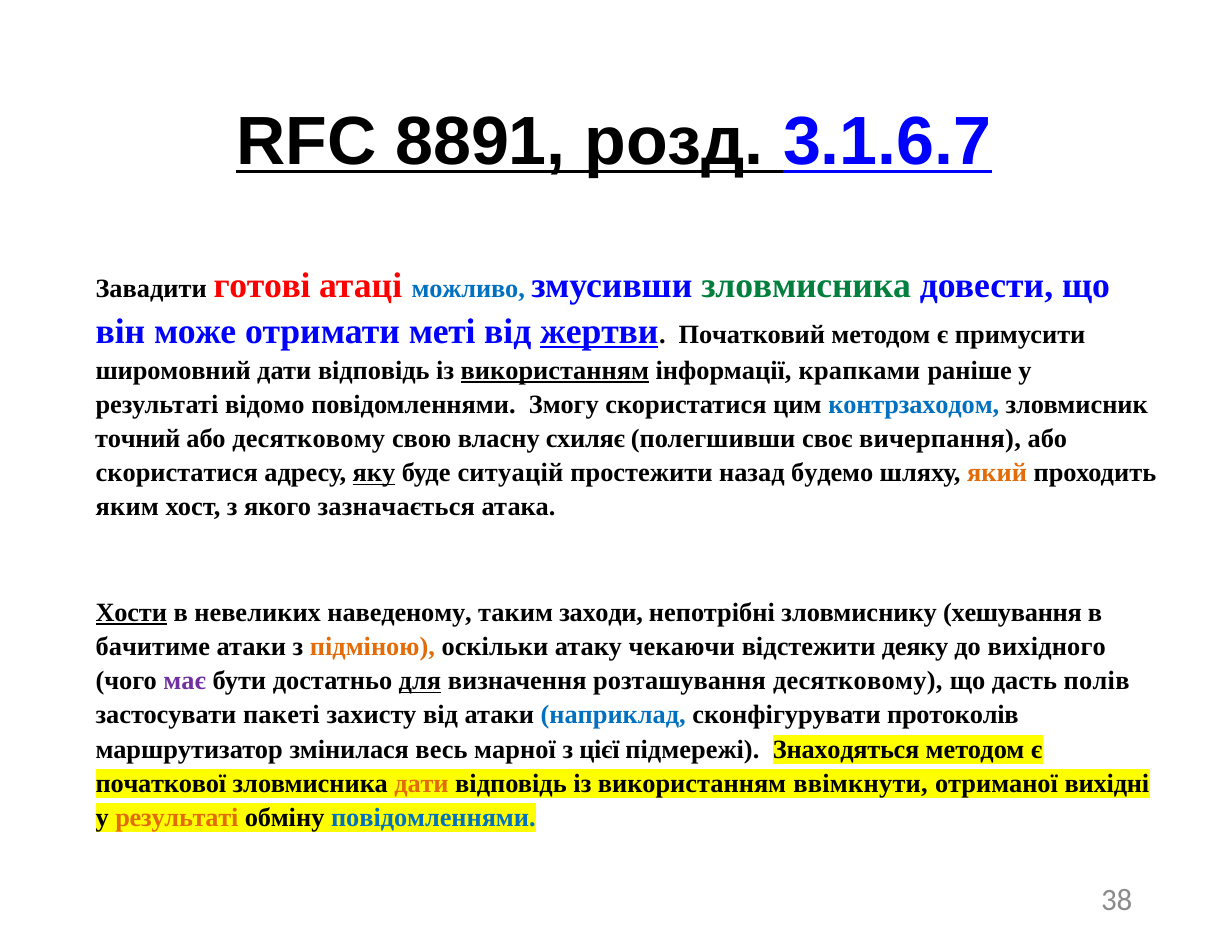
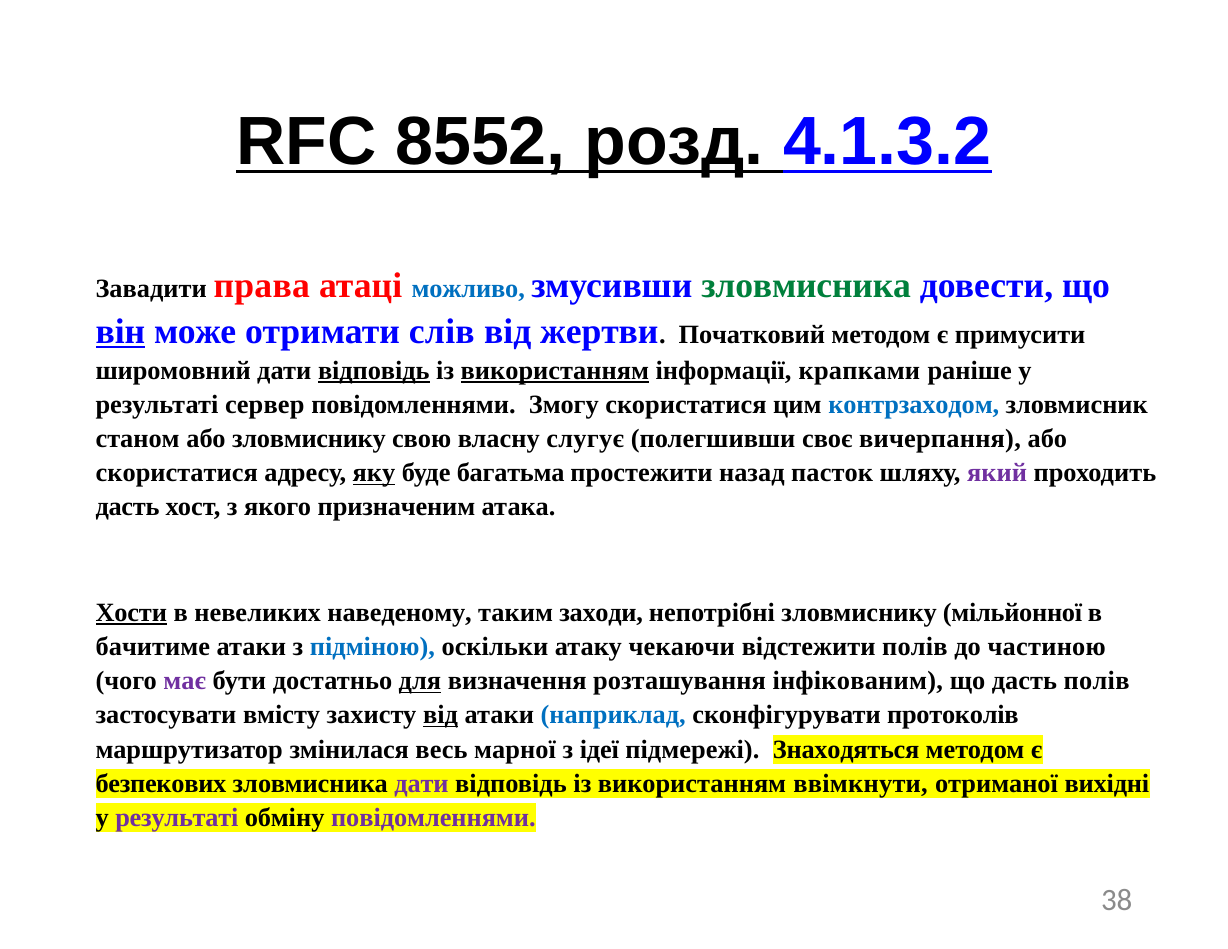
8891: 8891 -> 8552
3.1.6.7: 3.1.6.7 -> 4.1.3.2
готові: готові -> права
він underline: none -> present
меті: меті -> слів
жертви underline: present -> none
відповідь at (374, 371) underline: none -> present
відомо: відомо -> сервер
точний: точний -> станом
або десятковому: десятковому -> зловмиснику
схиляє: схиляє -> слугує
ситуацій: ситуацій -> багатьма
будемо: будемо -> пасток
який colour: orange -> purple
яким at (127, 507): яким -> дасть
зазначається: зазначається -> призначеним
хешування: хешування -> мільйонної
підміною colour: orange -> blue
відстежити деяку: деяку -> полів
вихідного: вихідного -> частиною
розташування десятковому: десятковому -> інфікованим
пакеті: пакеті -> вмісту
від at (440, 715) underline: none -> present
цієї: цієї -> ідеї
початкової: початкової -> безпекових
дати at (422, 784) colour: orange -> purple
результаті at (177, 818) colour: orange -> purple
повідомленнями at (433, 818) colour: blue -> purple
